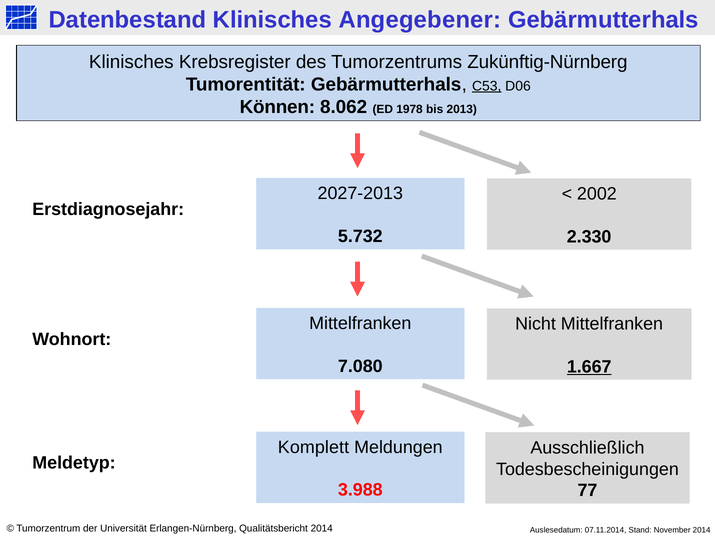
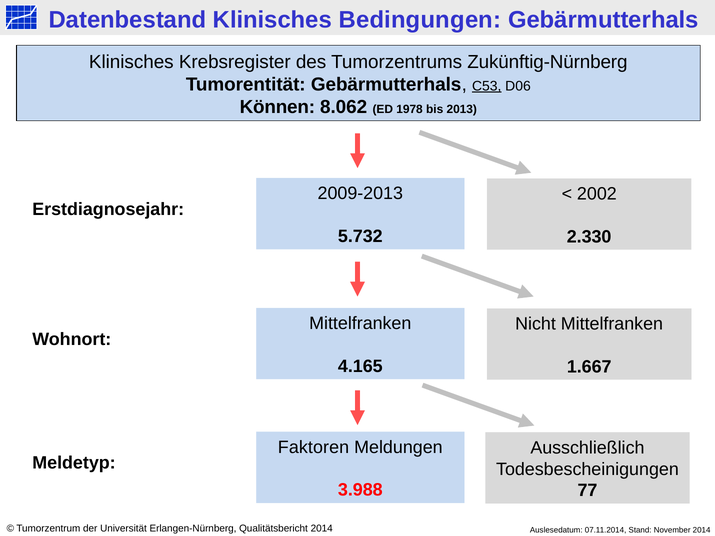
Angegebener: Angegebener -> Bedingungen
2027-2013: 2027-2013 -> 2009-2013
7.080: 7.080 -> 4.165
1.667 underline: present -> none
Komplett: Komplett -> Faktoren
